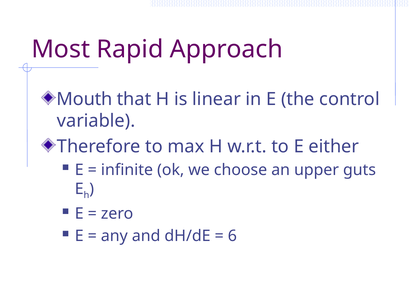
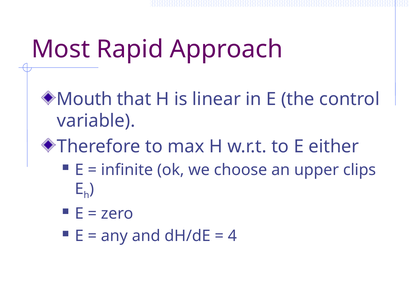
guts: guts -> clips
6: 6 -> 4
